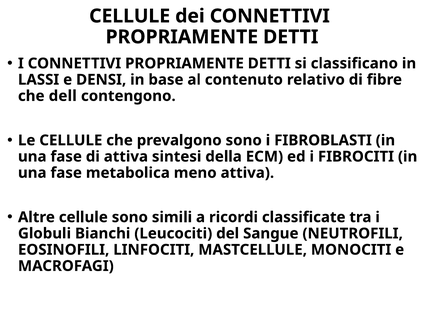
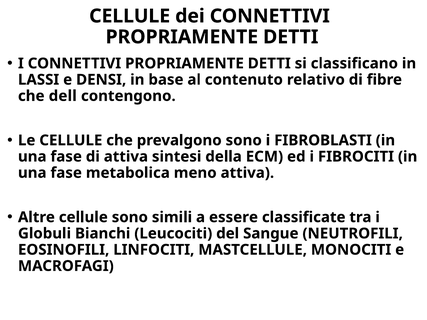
ricordi: ricordi -> essere
